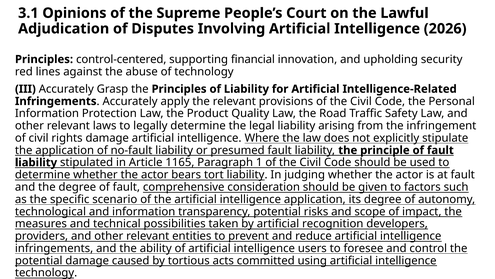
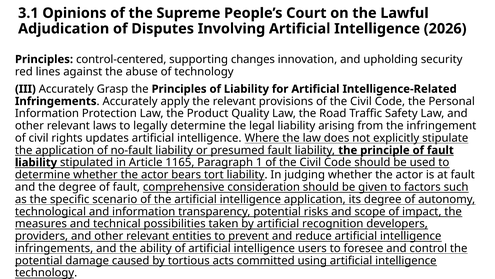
financial: financial -> changes
rights damage: damage -> updates
